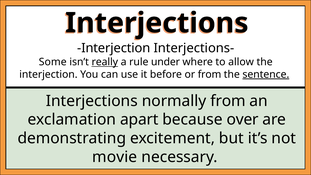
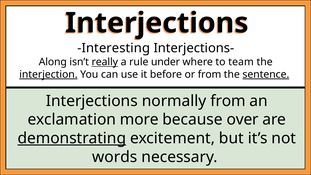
Interjection at (114, 48): Interjection -> Interesting
Some: Some -> Along
allow: allow -> team
interjection at (48, 74) underline: none -> present
apart: apart -> more
demonstrating underline: none -> present
movie: movie -> words
